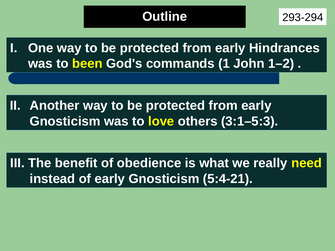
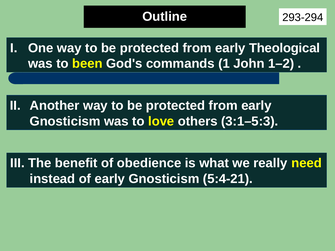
Hindrances: Hindrances -> Theological
